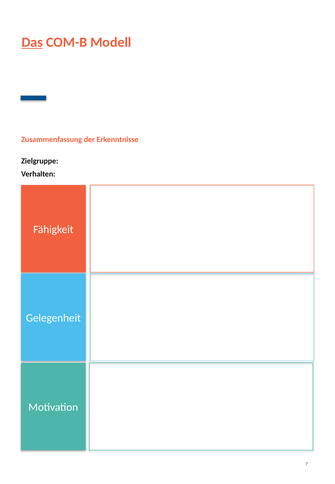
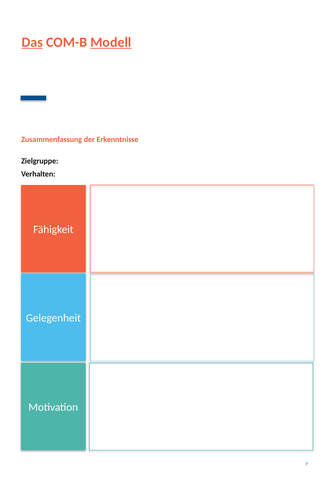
Modell underline: none -> present
